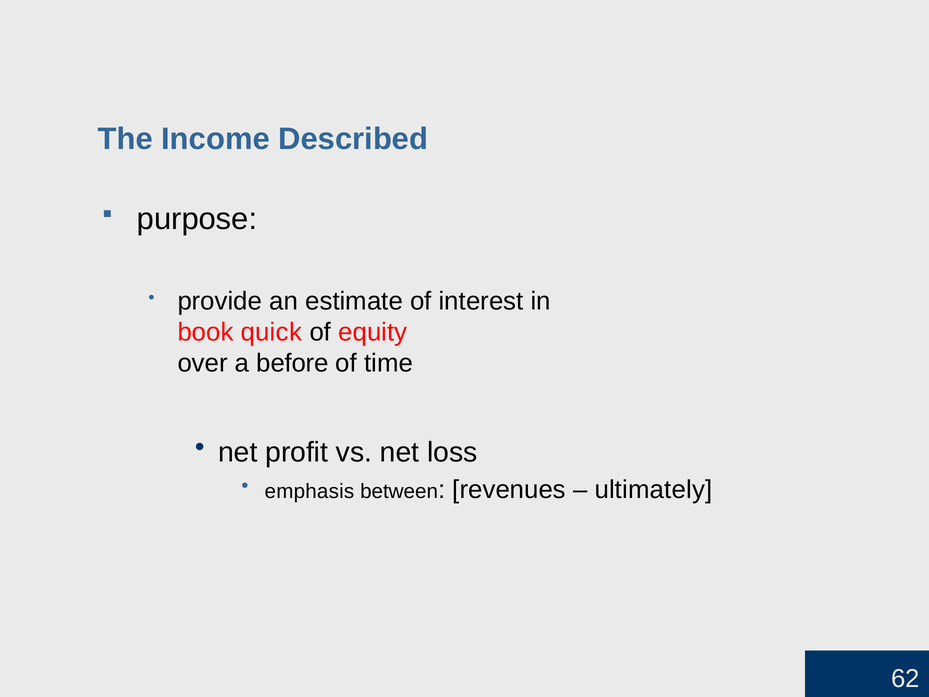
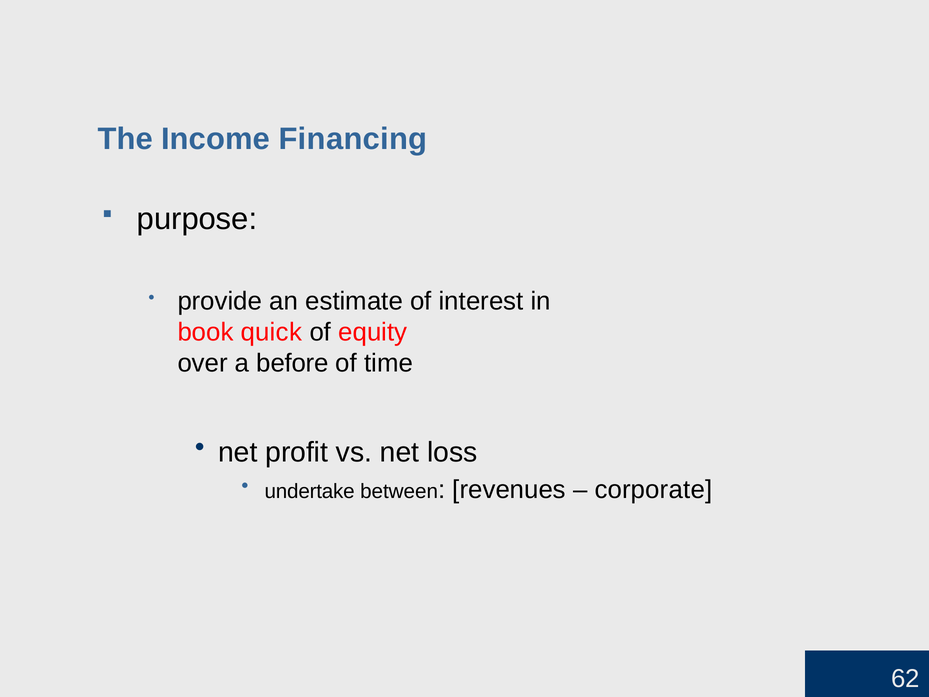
Described: Described -> Financing
emphasis: emphasis -> undertake
ultimately: ultimately -> corporate
